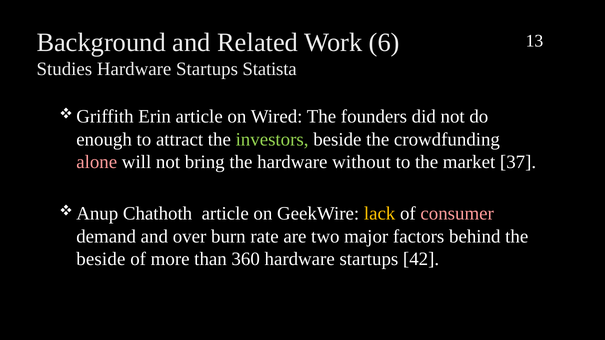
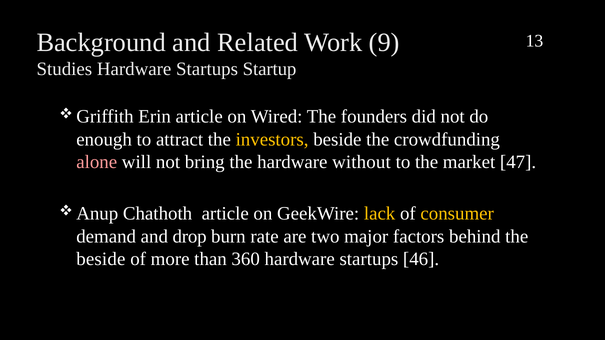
6: 6 -> 9
Statista: Statista -> Startup
investors colour: light green -> yellow
37: 37 -> 47
consumer colour: pink -> yellow
over: over -> drop
42: 42 -> 46
